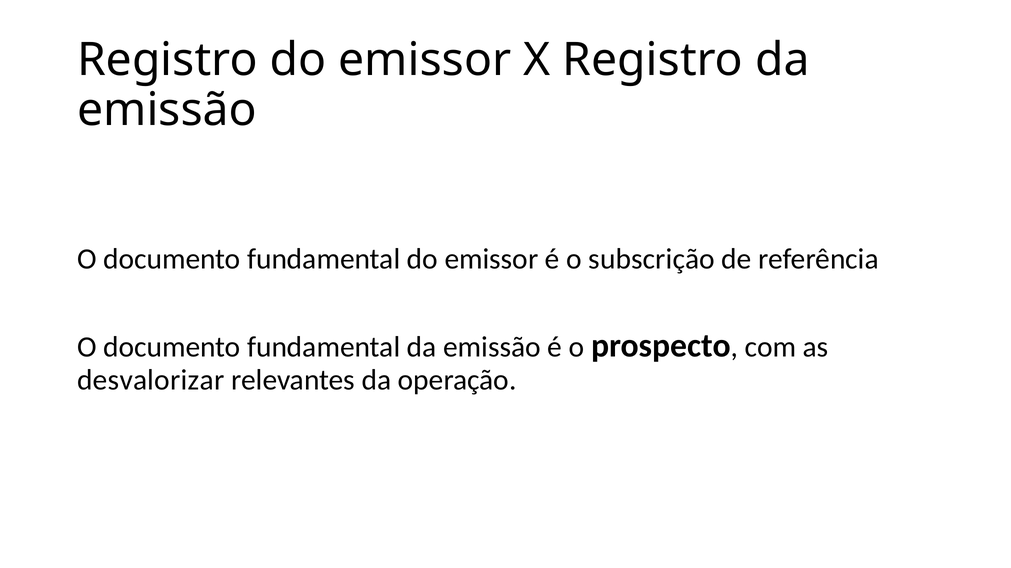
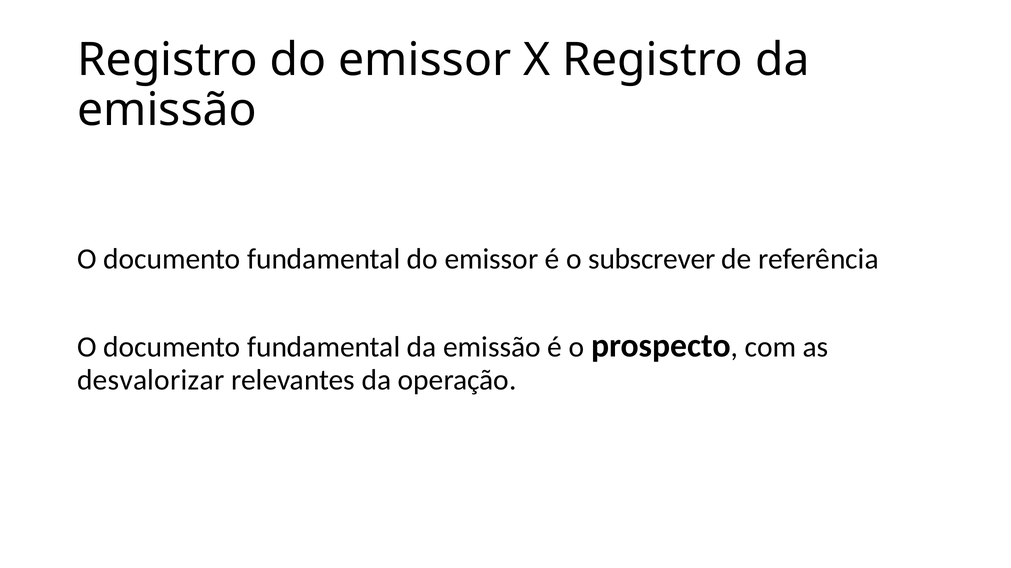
subscrição: subscrição -> subscrever
